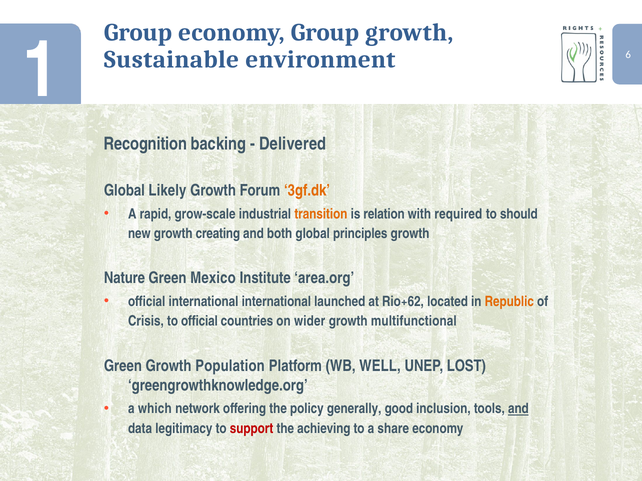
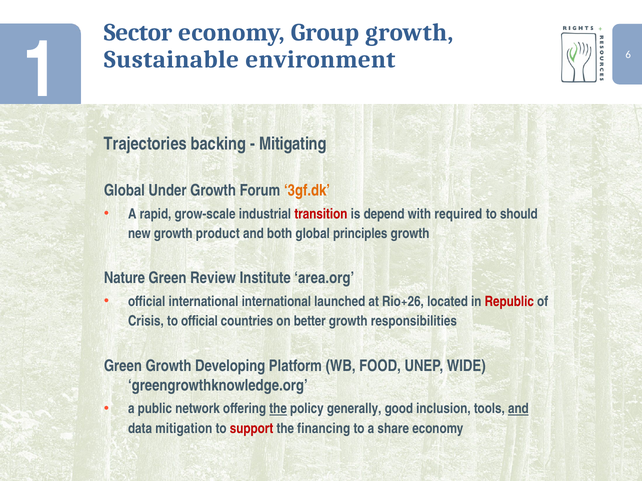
Group at (138, 32): Group -> Sector
Recognition: Recognition -> Trajectories
Delivered: Delivered -> Mitigating
Likely: Likely -> Under
transition colour: orange -> red
relation: relation -> depend
creating: creating -> product
Mexico: Mexico -> Review
Rio+62: Rio+62 -> Rio+26
Republic colour: orange -> red
wider: wider -> better
multifunctional: multifunctional -> responsibilities
Population: Population -> Developing
WELL: WELL -> FOOD
LOST: LOST -> WIDE
which: which -> public
the at (278, 409) underline: none -> present
legitimacy: legitimacy -> mitigation
achieving: achieving -> financing
